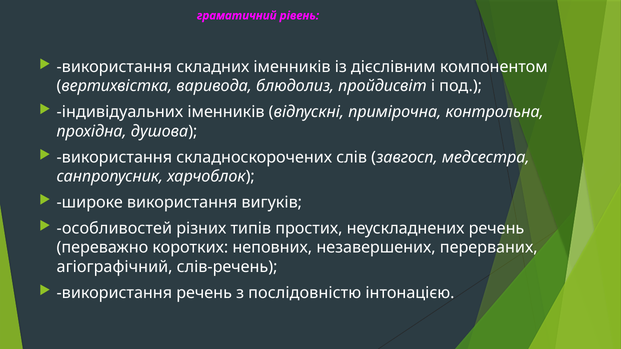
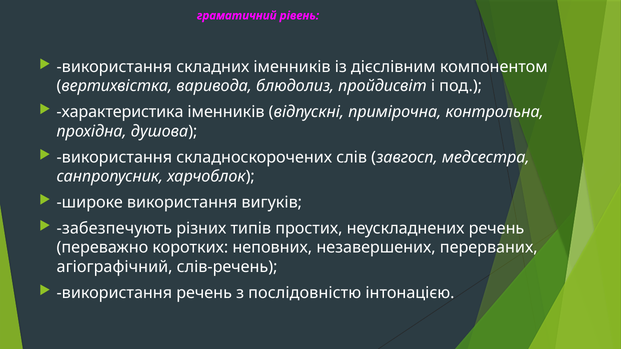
індивідуальних: індивідуальних -> характеристика
особливостей: особливостей -> забезпечують
